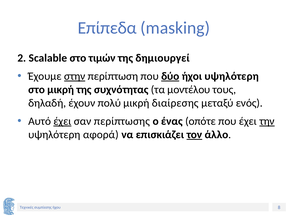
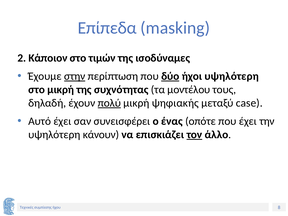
Scalable: Scalable -> Κάποιον
δημιουργεί: δημιουργεί -> ισοδύναμες
πολύ underline: none -> present
διαίρεσης: διαίρεσης -> ψηφιακής
ενός: ενός -> case
έχει at (62, 121) underline: present -> none
περίπτωσης: περίπτωσης -> συνεισφέρει
την underline: present -> none
αφορά: αφορά -> κάνουν
